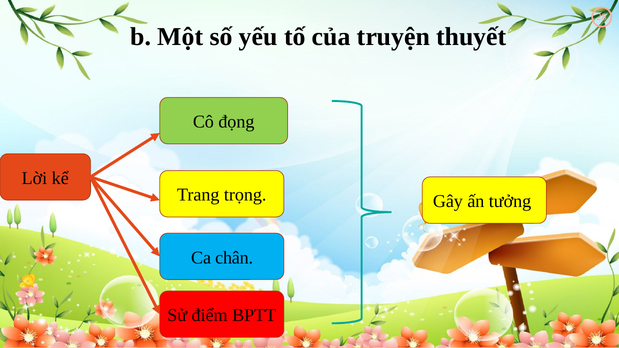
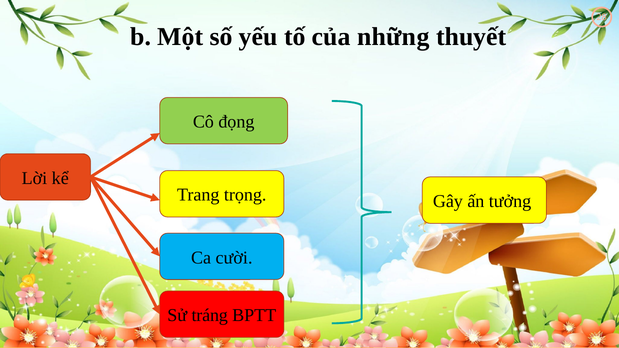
truyện: truyện -> những
chân: chân -> cười
điểm: điểm -> tráng
